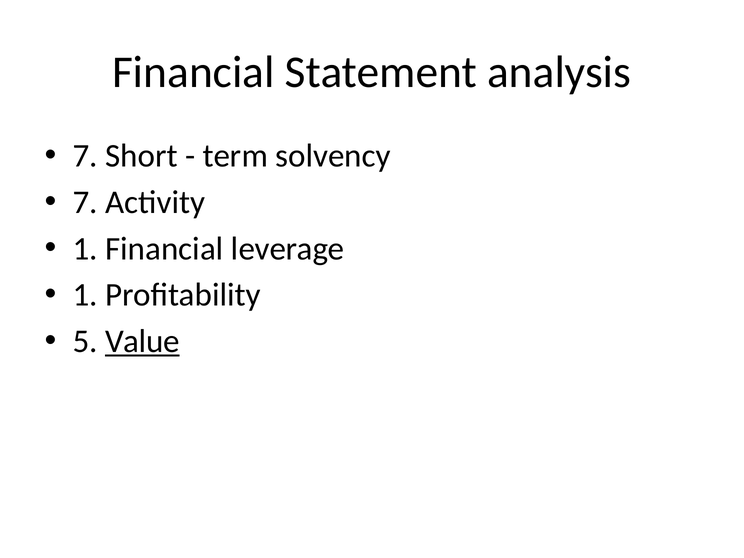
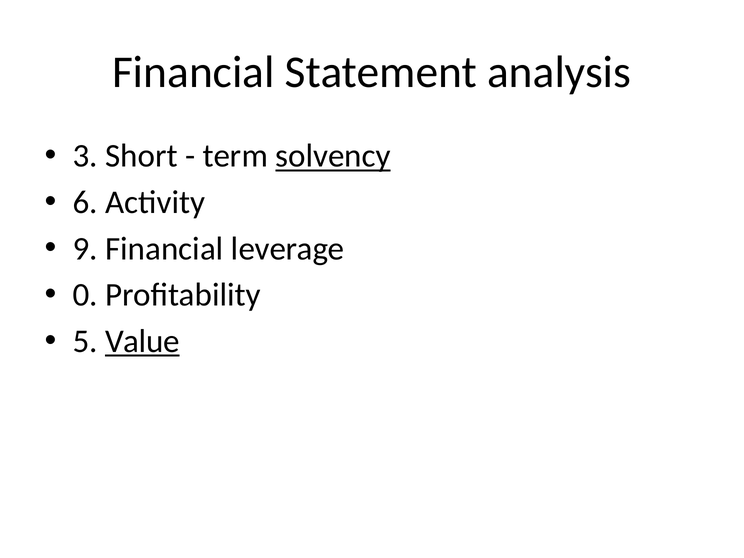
7 at (85, 156): 7 -> 3
solvency underline: none -> present
7 at (85, 202): 7 -> 6
1 at (85, 249): 1 -> 9
1 at (85, 295): 1 -> 0
